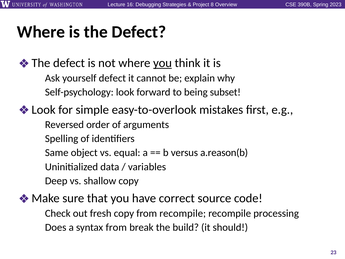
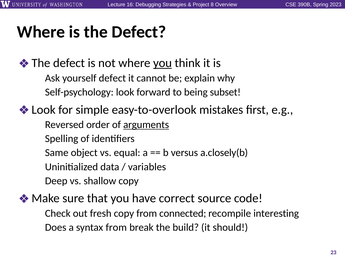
arguments underline: none -> present
a.reason(b: a.reason(b -> a.closely(b
from recompile: recompile -> connected
processing: processing -> interesting
